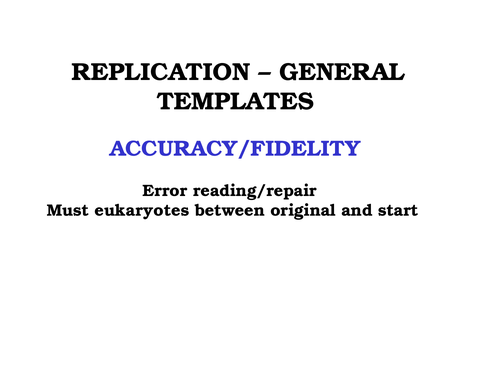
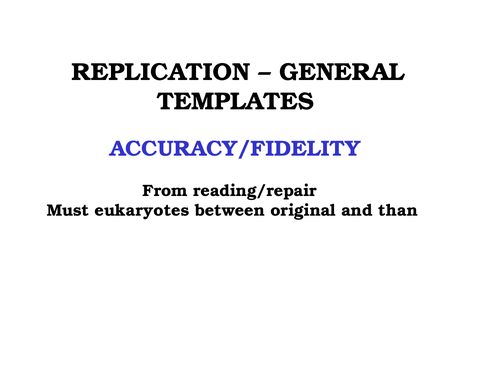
Error: Error -> From
start: start -> than
